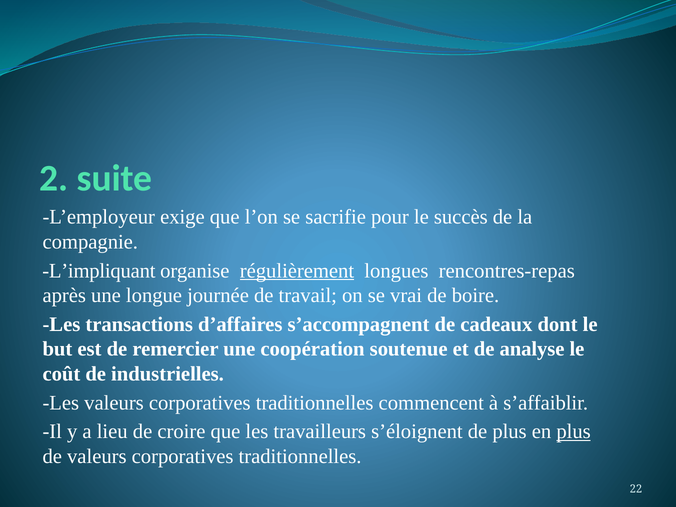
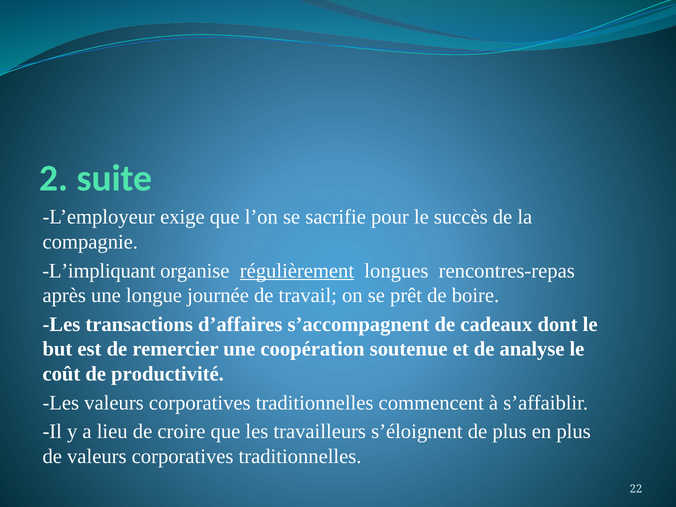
vrai: vrai -> prêt
industrielles: industrielles -> productivité
plus at (574, 432) underline: present -> none
